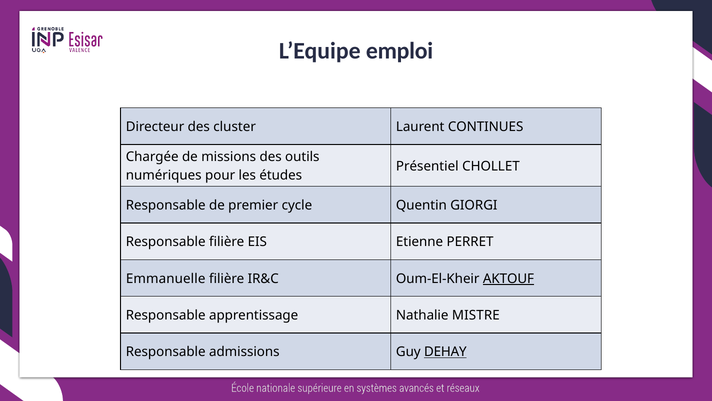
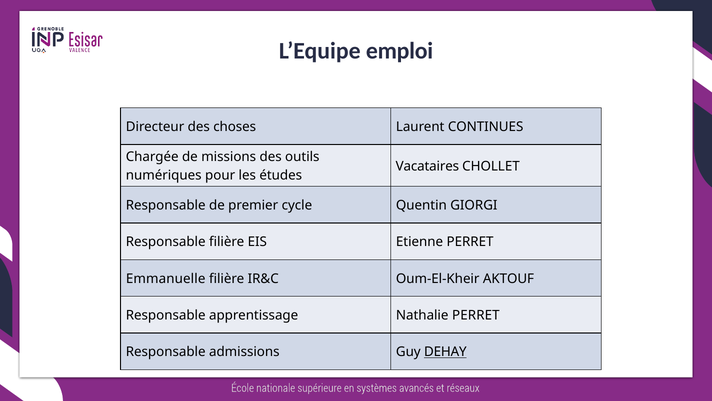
cluster: cluster -> choses
Présentiel: Présentiel -> Vacataires
AKTOUF underline: present -> none
Nathalie MISTRE: MISTRE -> PERRET
